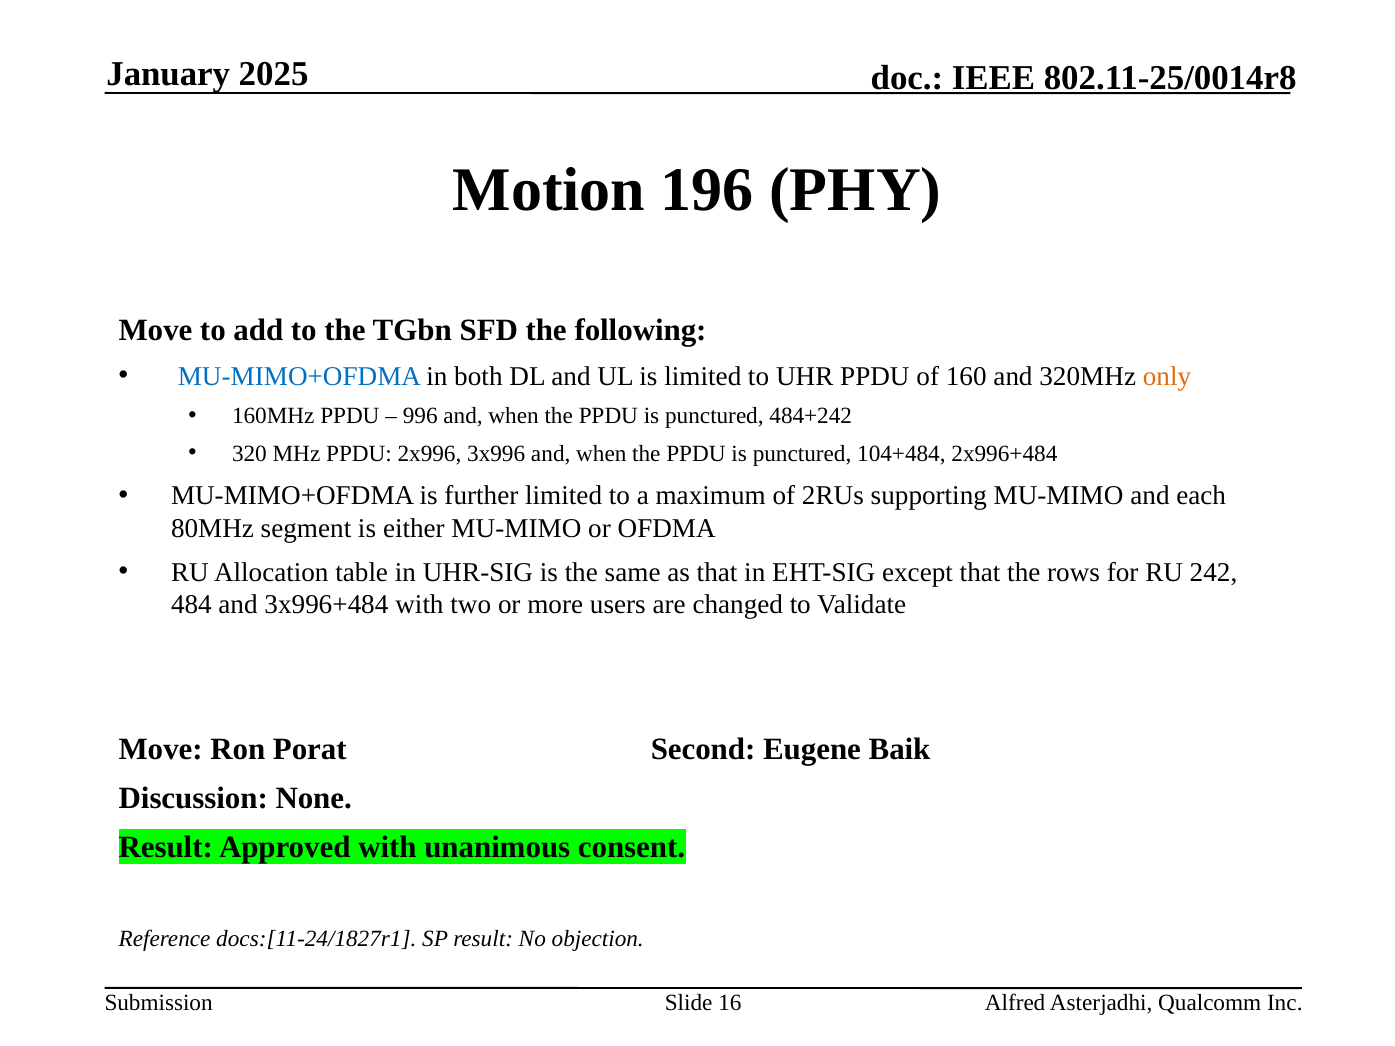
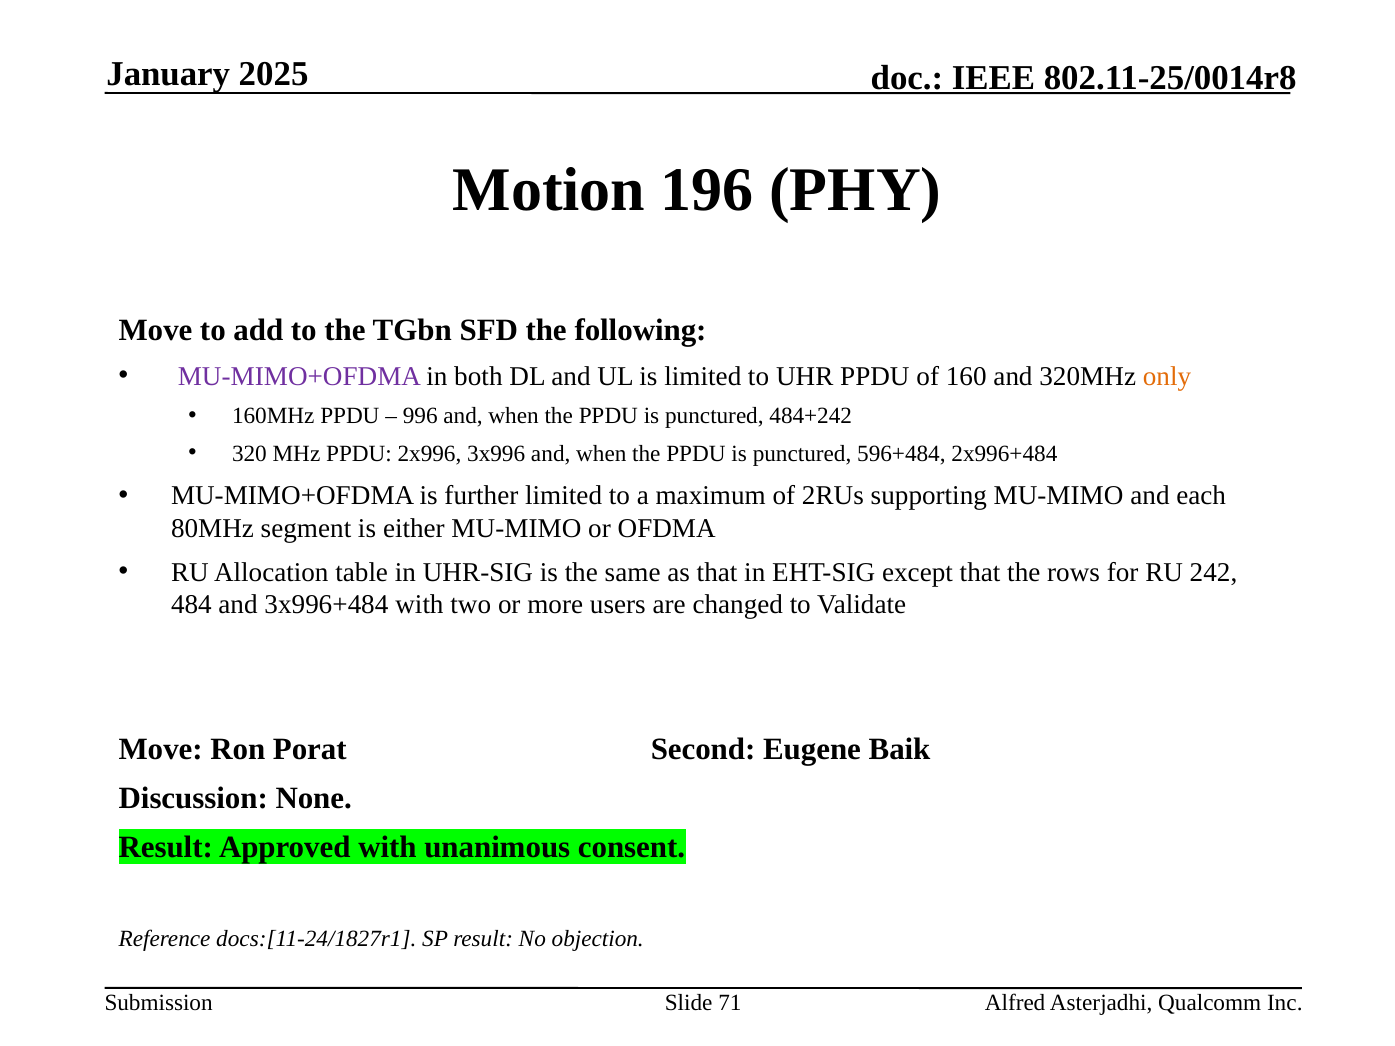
MU-MIMO+OFDMA at (299, 376) colour: blue -> purple
104+484: 104+484 -> 596+484
16: 16 -> 71
